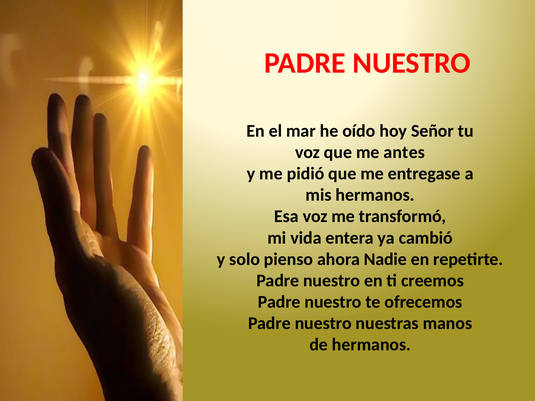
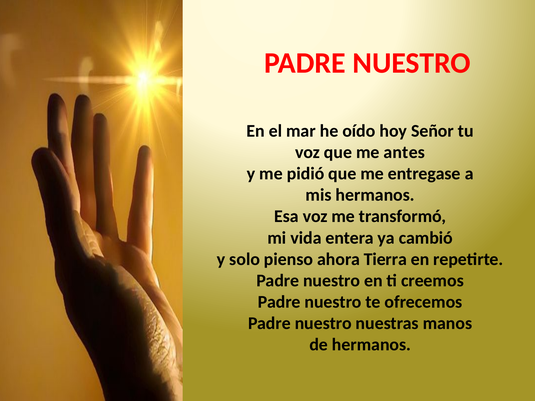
Nadie: Nadie -> Tierra
